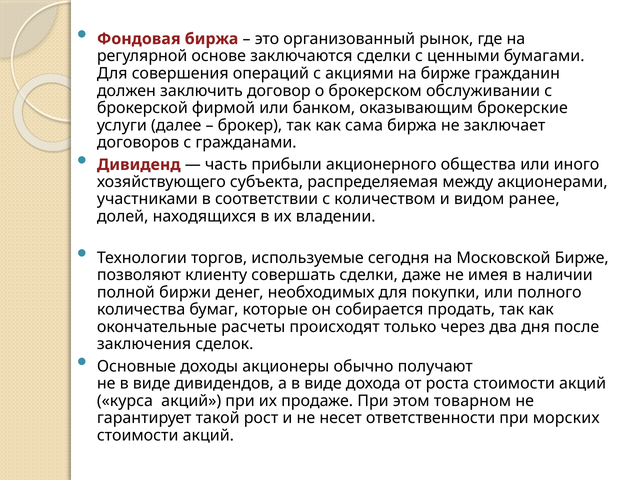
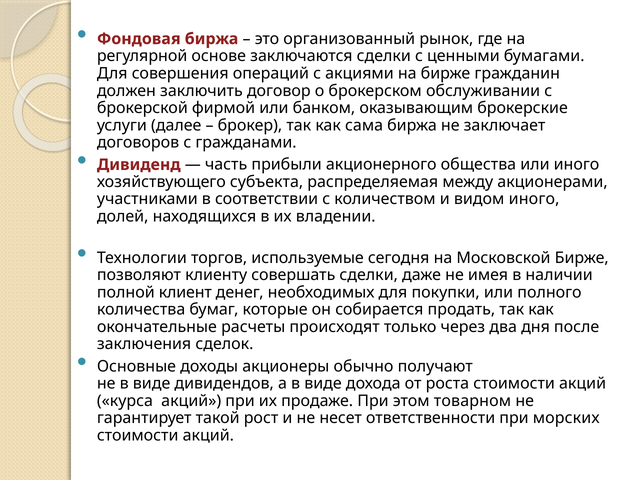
видом ранее: ранее -> иного
биржи: биржи -> клиент
